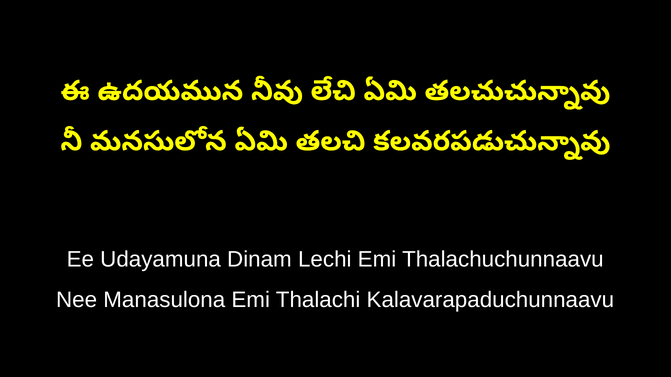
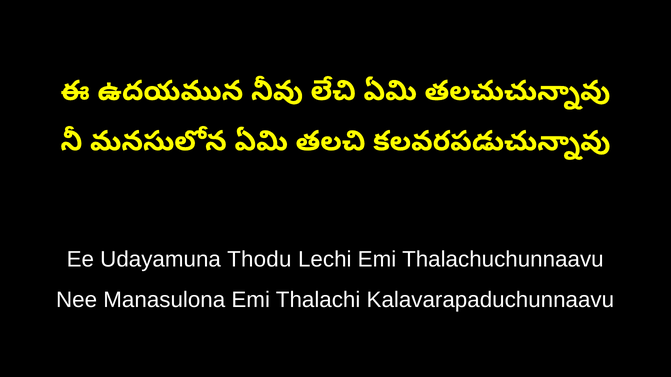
Dinam: Dinam -> Thodu
